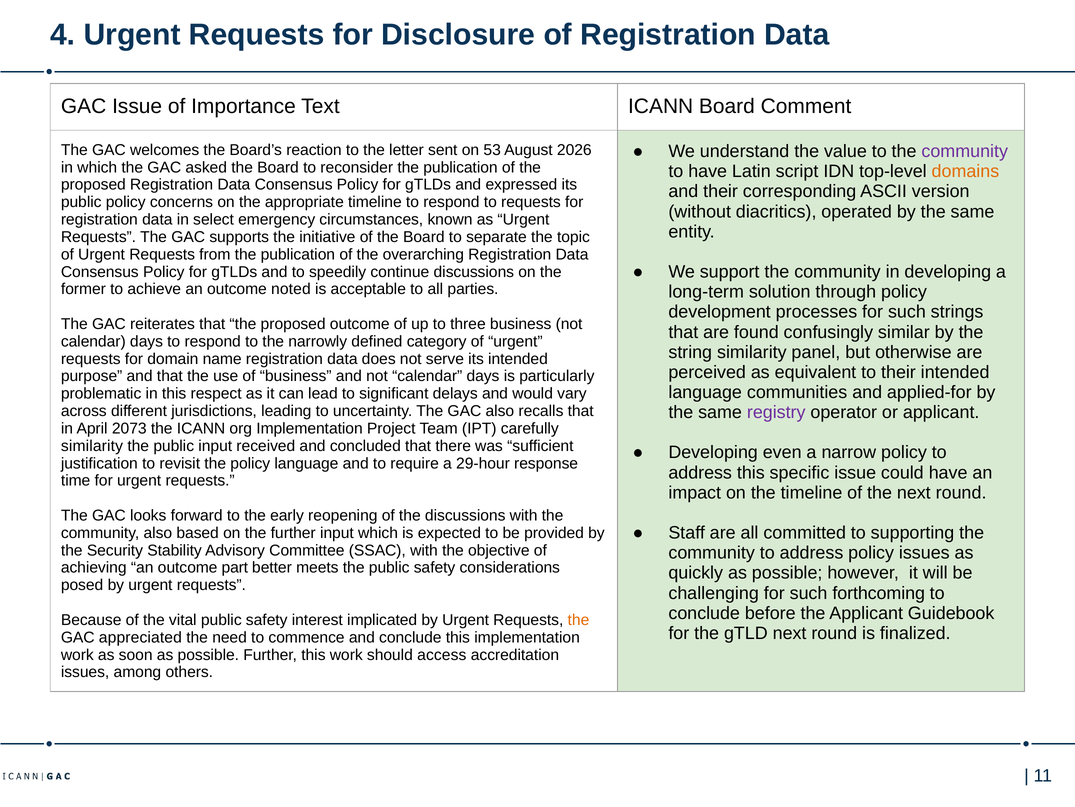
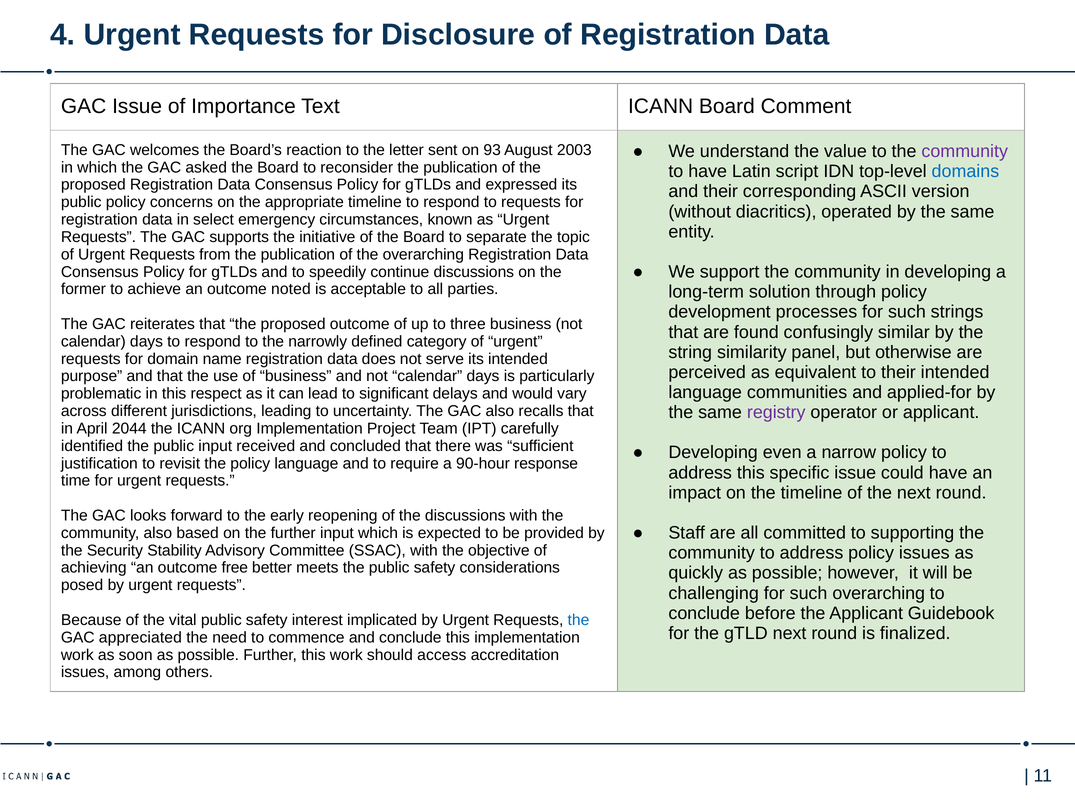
53: 53 -> 93
2026: 2026 -> 2003
domains colour: orange -> blue
2073: 2073 -> 2044
similarity at (92, 446): similarity -> identified
29-hour: 29-hour -> 90-hour
part: part -> free
such forthcoming: forthcoming -> overarching
the at (578, 619) colour: orange -> blue
